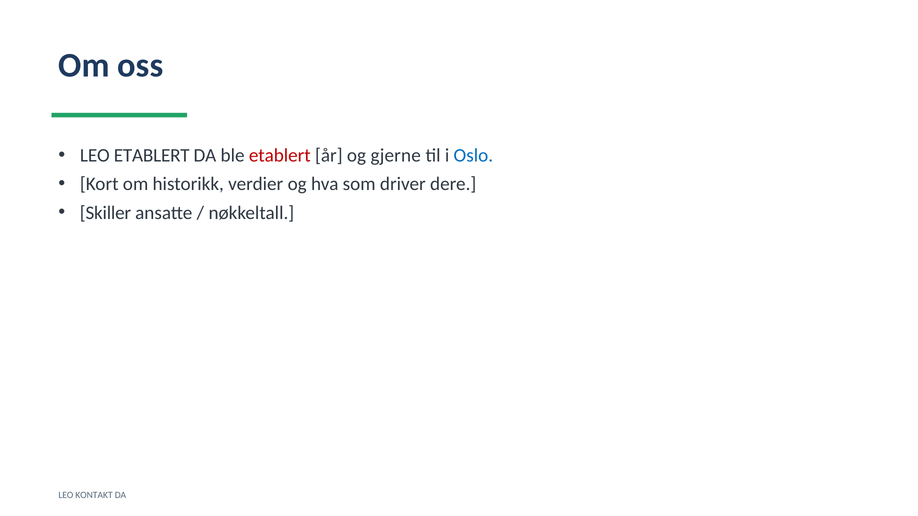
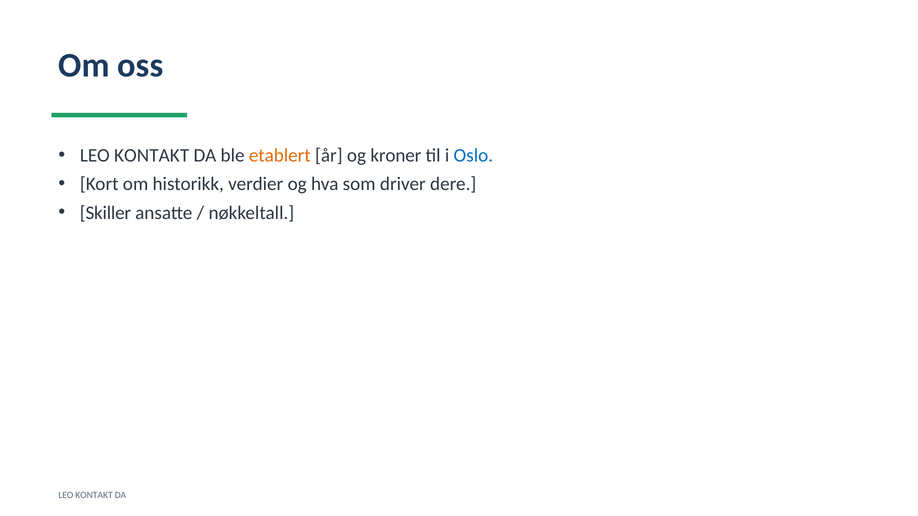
ETABLERT at (152, 155): ETABLERT -> KONTAKT
etablert at (280, 155) colour: red -> orange
gjerne: gjerne -> kroner
